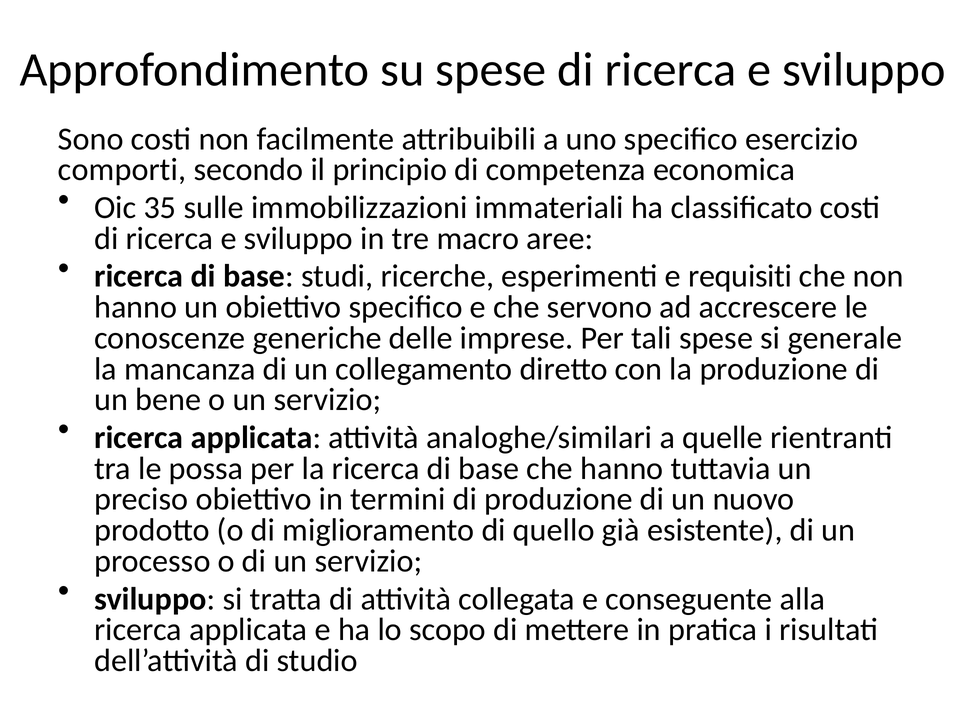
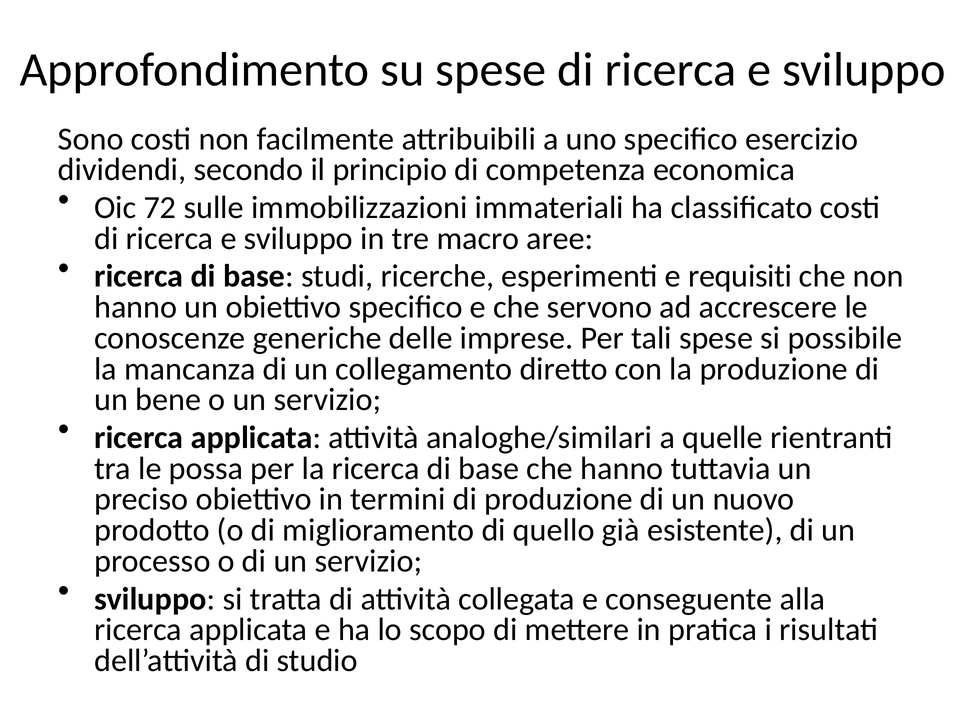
comporti: comporti -> dividendi
35: 35 -> 72
generale: generale -> possibile
